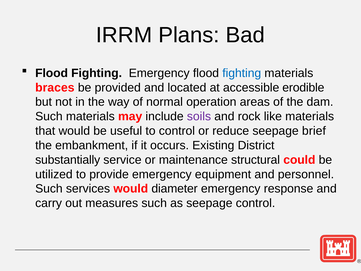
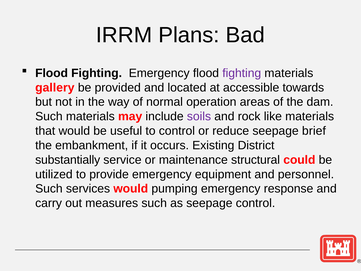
fighting at (242, 73) colour: blue -> purple
braces: braces -> gallery
erodible: erodible -> towards
diameter: diameter -> pumping
